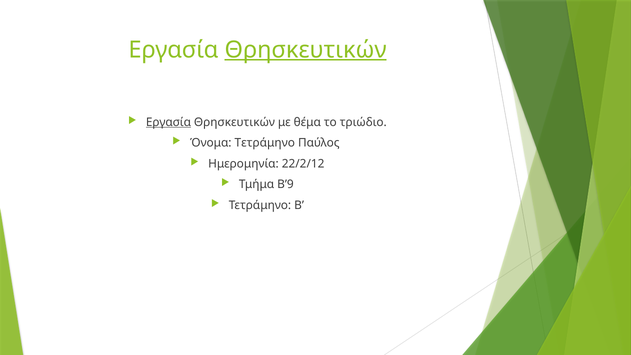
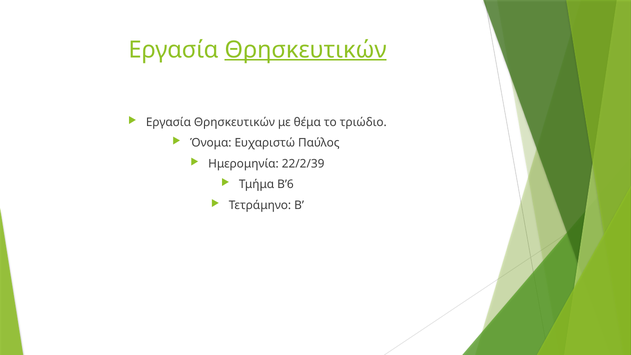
Εργασία at (168, 122) underline: present -> none
Όνομα Τετράμηνο: Τετράμηνο -> Ευχαριστώ
22/2/12: 22/2/12 -> 22/2/39
Β’9: Β’9 -> Β’6
